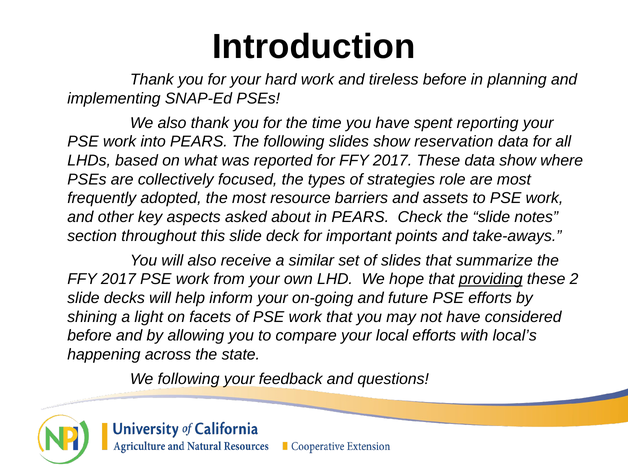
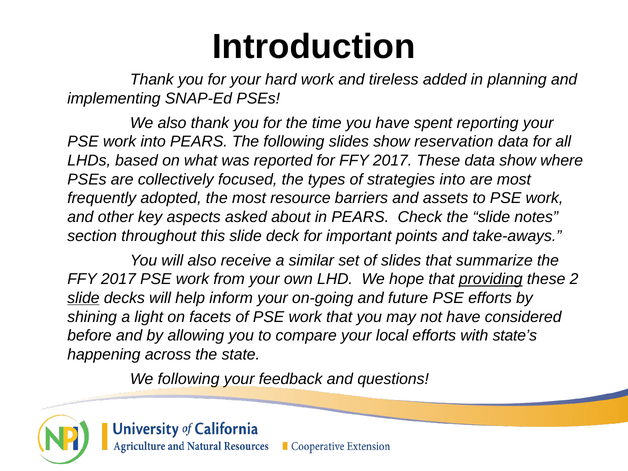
tireless before: before -> added
strategies role: role -> into
slide at (83, 298) underline: none -> present
local’s: local’s -> state’s
